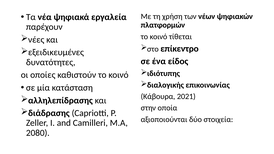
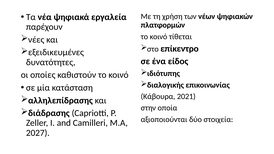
2080: 2080 -> 2027
